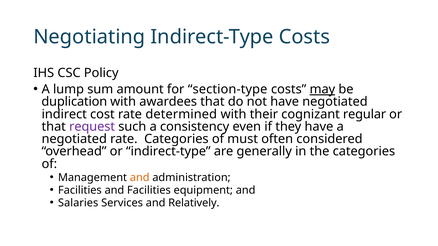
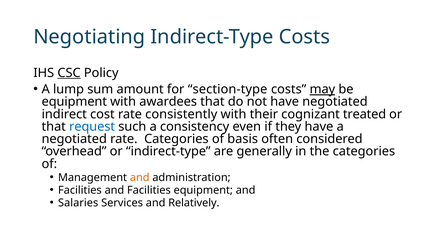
CSC underline: none -> present
duplication at (74, 102): duplication -> equipment
determined: determined -> consistently
regular: regular -> treated
request colour: purple -> blue
must: must -> basis
